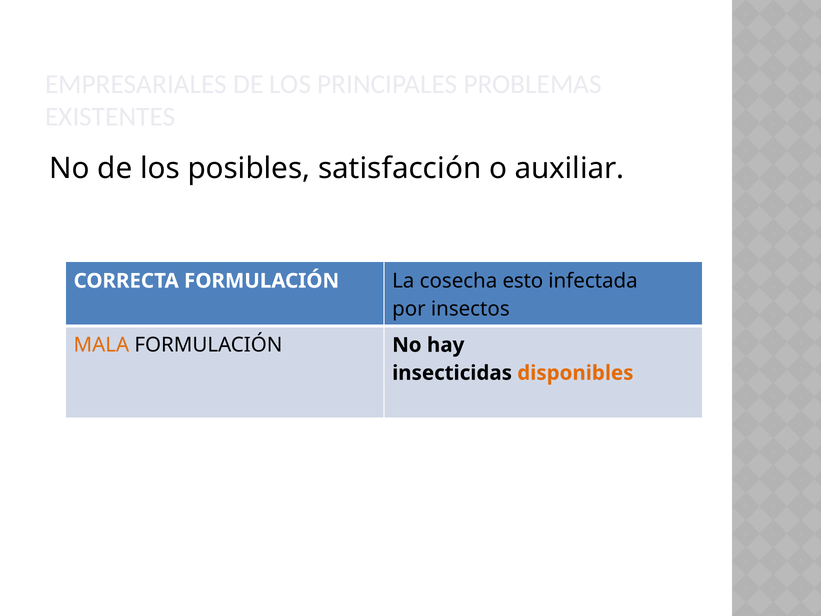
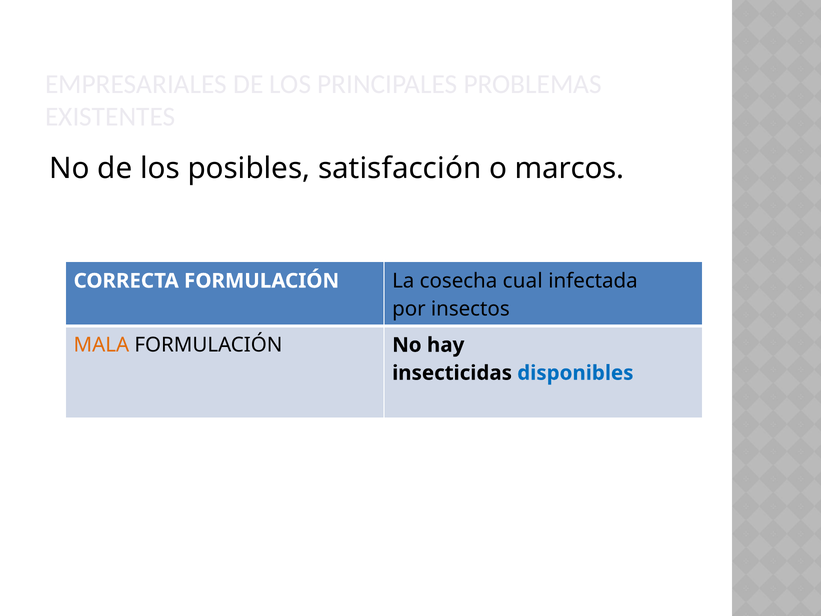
auxiliar: auxiliar -> marcos
esto: esto -> cual
disponibles colour: orange -> blue
